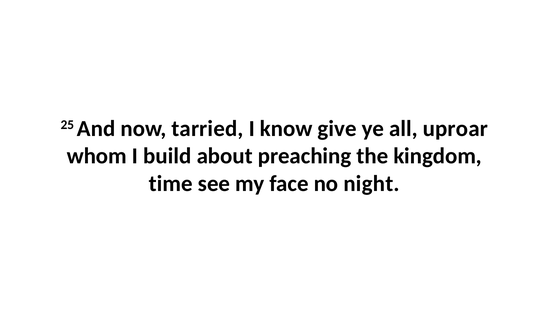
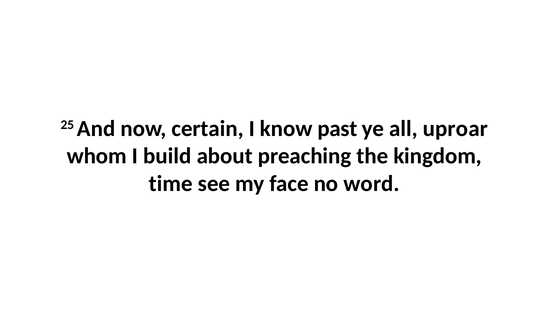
tarried: tarried -> certain
give: give -> past
night: night -> word
